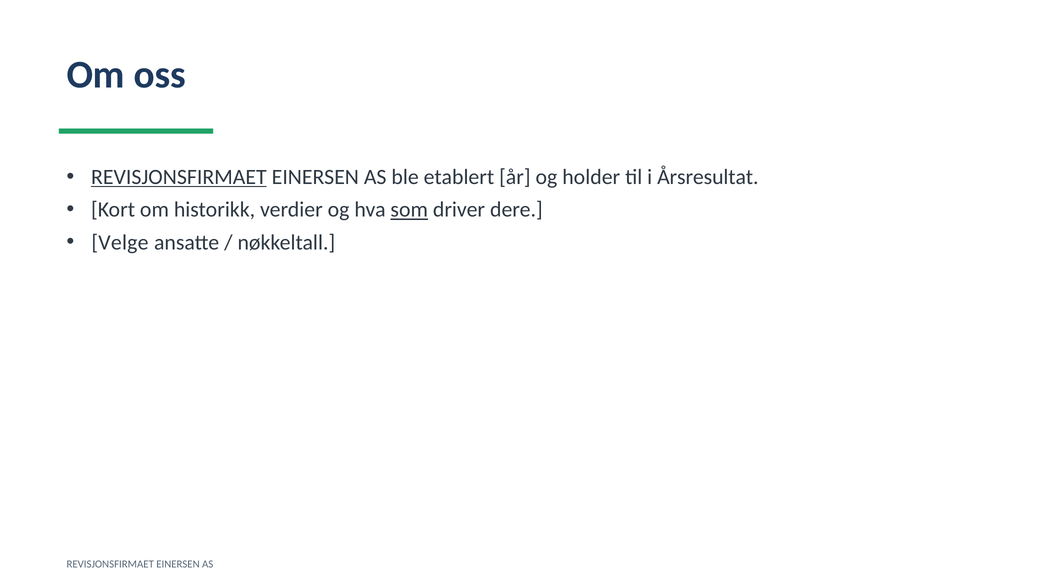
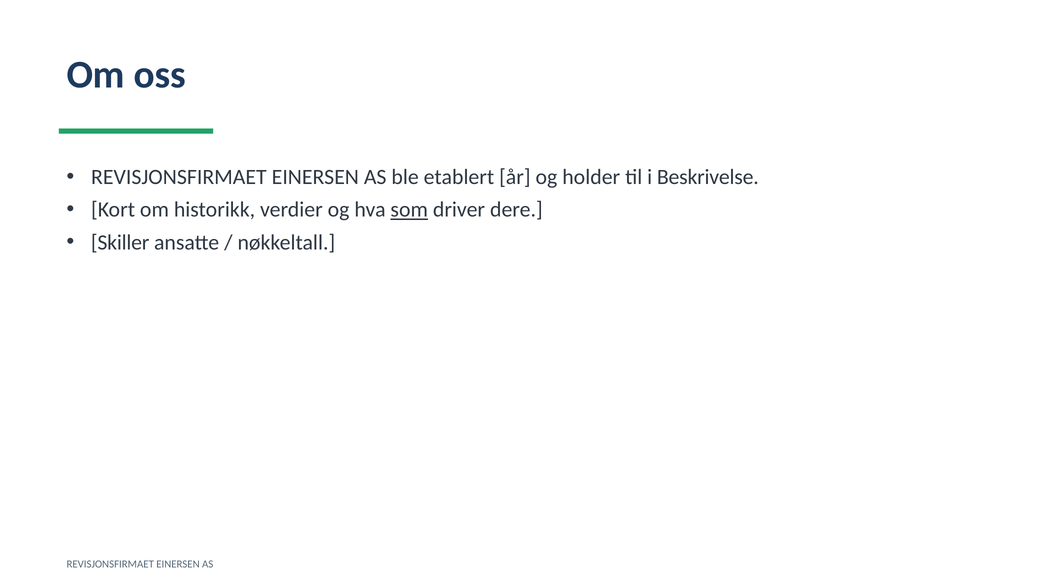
REVISJONSFIRMAET at (179, 177) underline: present -> none
Årsresultat: Årsresultat -> Beskrivelse
Velge: Velge -> Skiller
